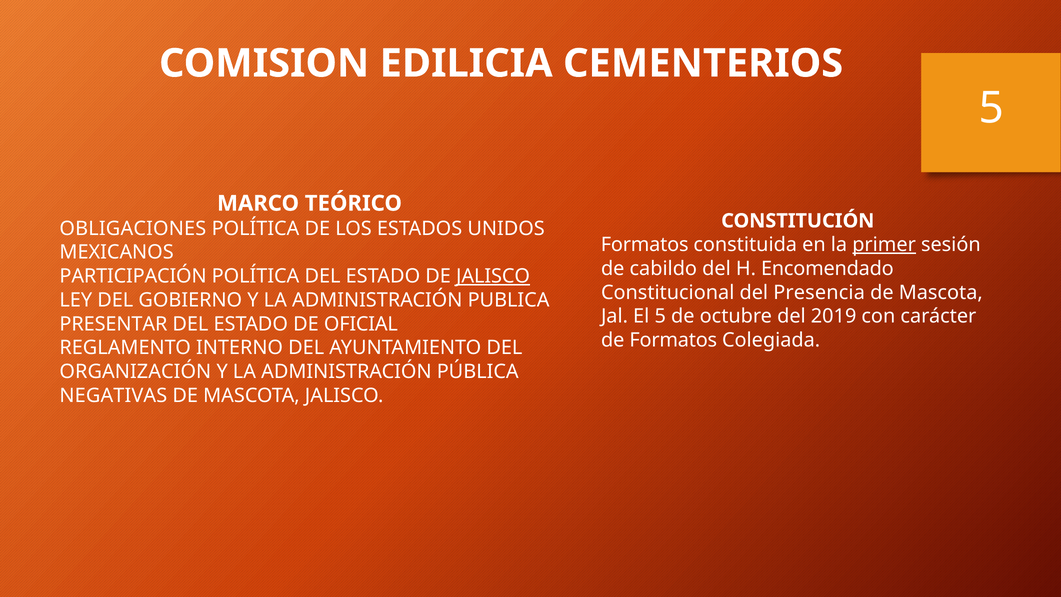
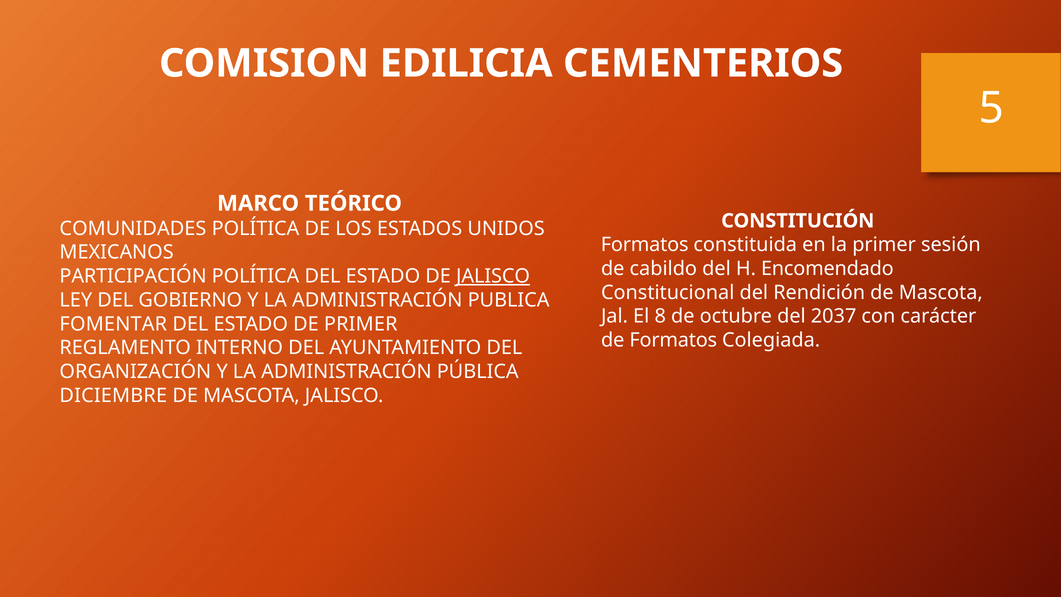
OBLIGACIONES: OBLIGACIONES -> COMUNIDADES
primer at (884, 245) underline: present -> none
Presencia: Presencia -> Rendición
El 5: 5 -> 8
2019: 2019 -> 2037
PRESENTAR: PRESENTAR -> FOMENTAR
DE OFICIAL: OFICIAL -> PRIMER
NEGATIVAS: NEGATIVAS -> DICIEMBRE
